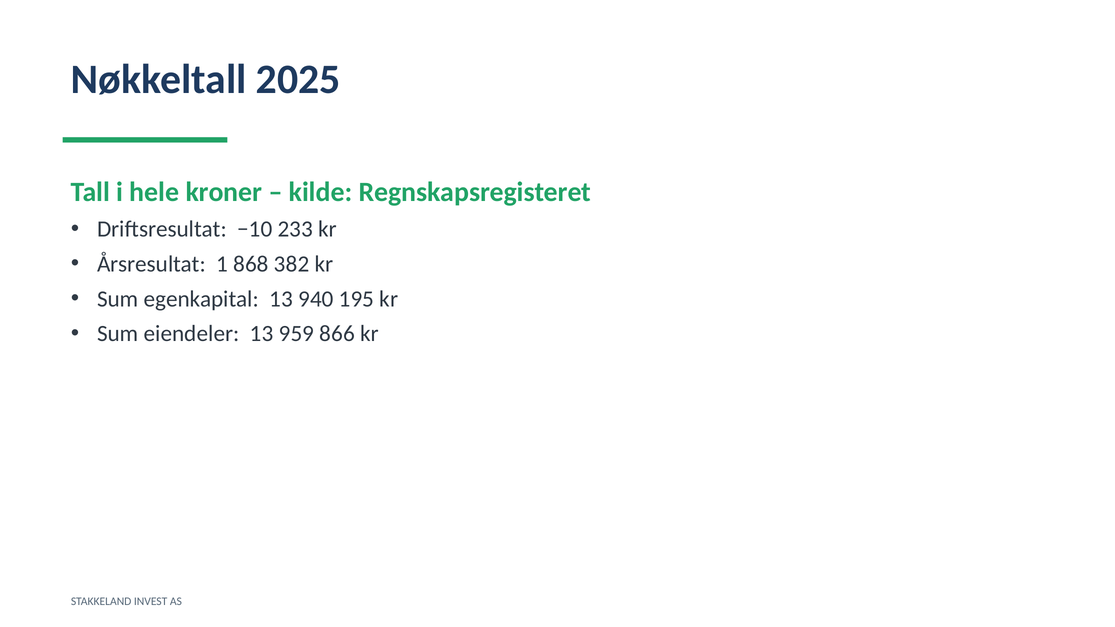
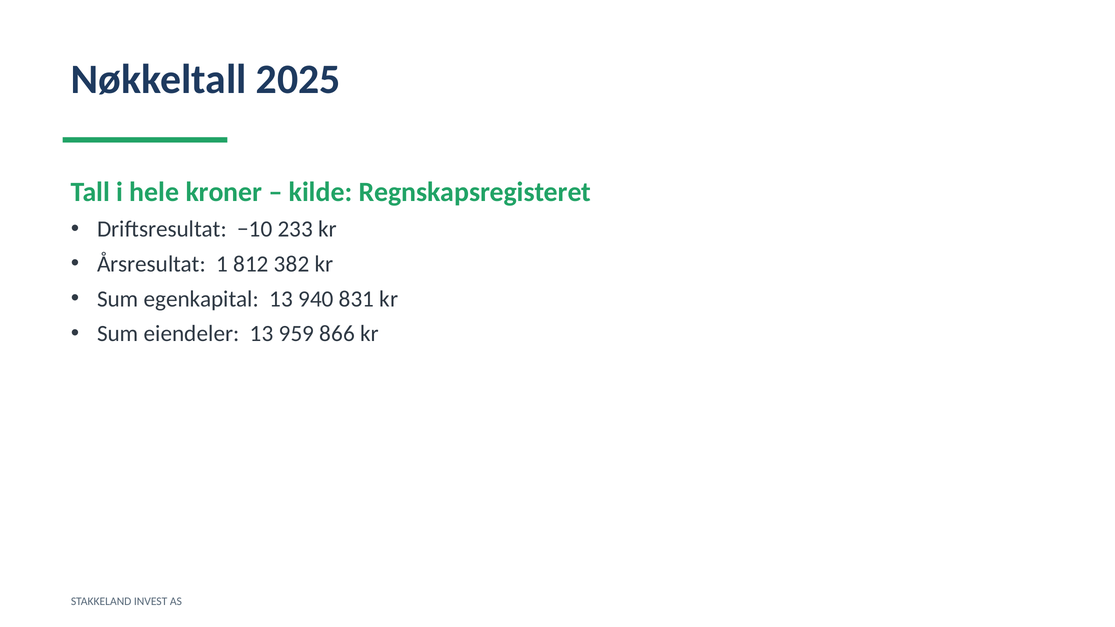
868: 868 -> 812
195: 195 -> 831
